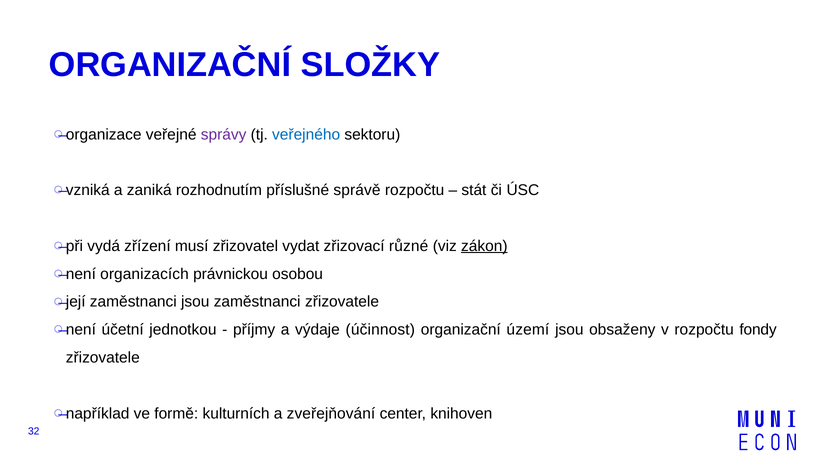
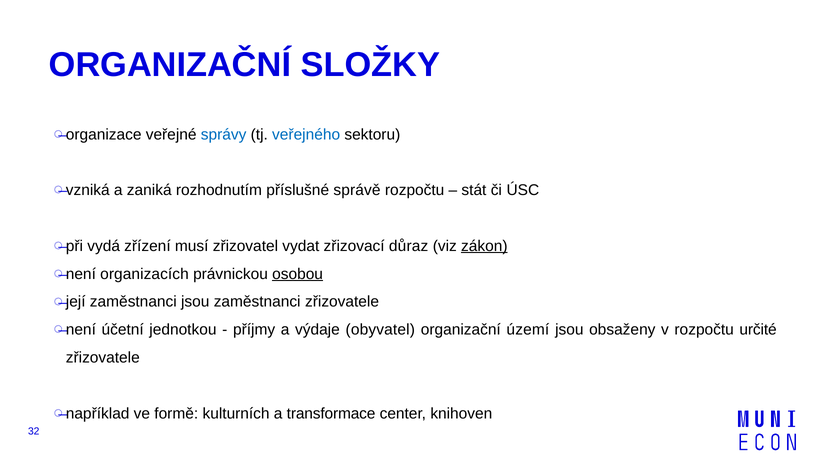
správy colour: purple -> blue
různé: různé -> důraz
osobou underline: none -> present
účinnost: účinnost -> obyvatel
fondy: fondy -> určité
zveřejňování: zveřejňování -> transformace
